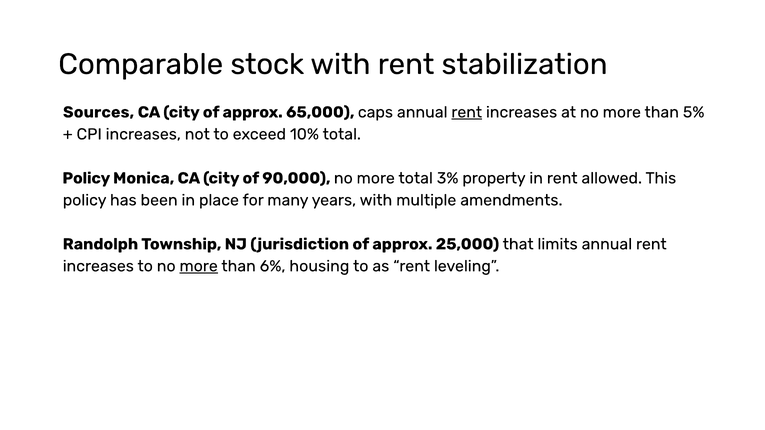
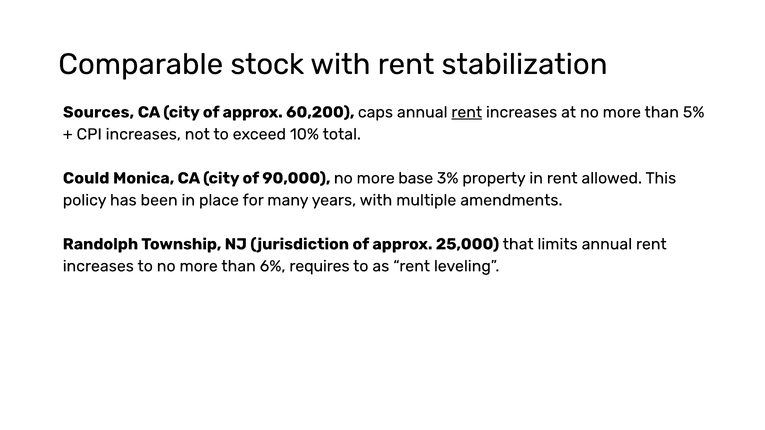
65,000: 65,000 -> 60,200
Policy at (86, 178): Policy -> Could
more total: total -> base
more at (199, 266) underline: present -> none
housing: housing -> requires
